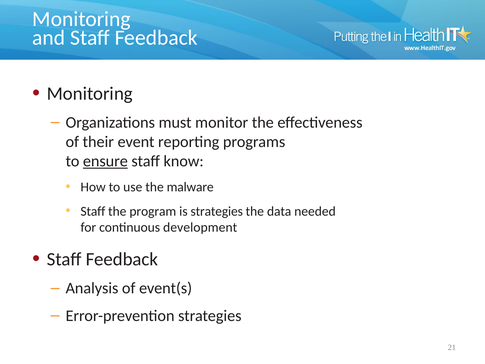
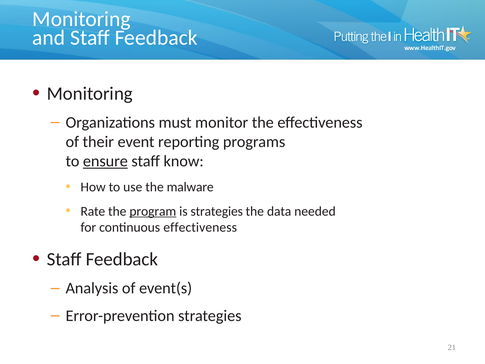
Staff at (93, 211): Staff -> Rate
program underline: none -> present
continuous development: development -> effectiveness
